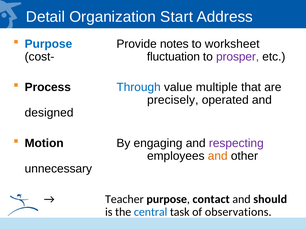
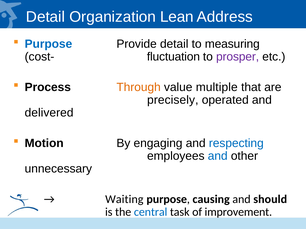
Start: Start -> Lean
Provide notes: notes -> detail
worksheet: worksheet -> measuring
Through colour: blue -> orange
designed: designed -> delivered
respecting colour: purple -> blue
and at (218, 156) colour: orange -> blue
Teacher: Teacher -> Waiting
contact: contact -> causing
observations: observations -> improvement
